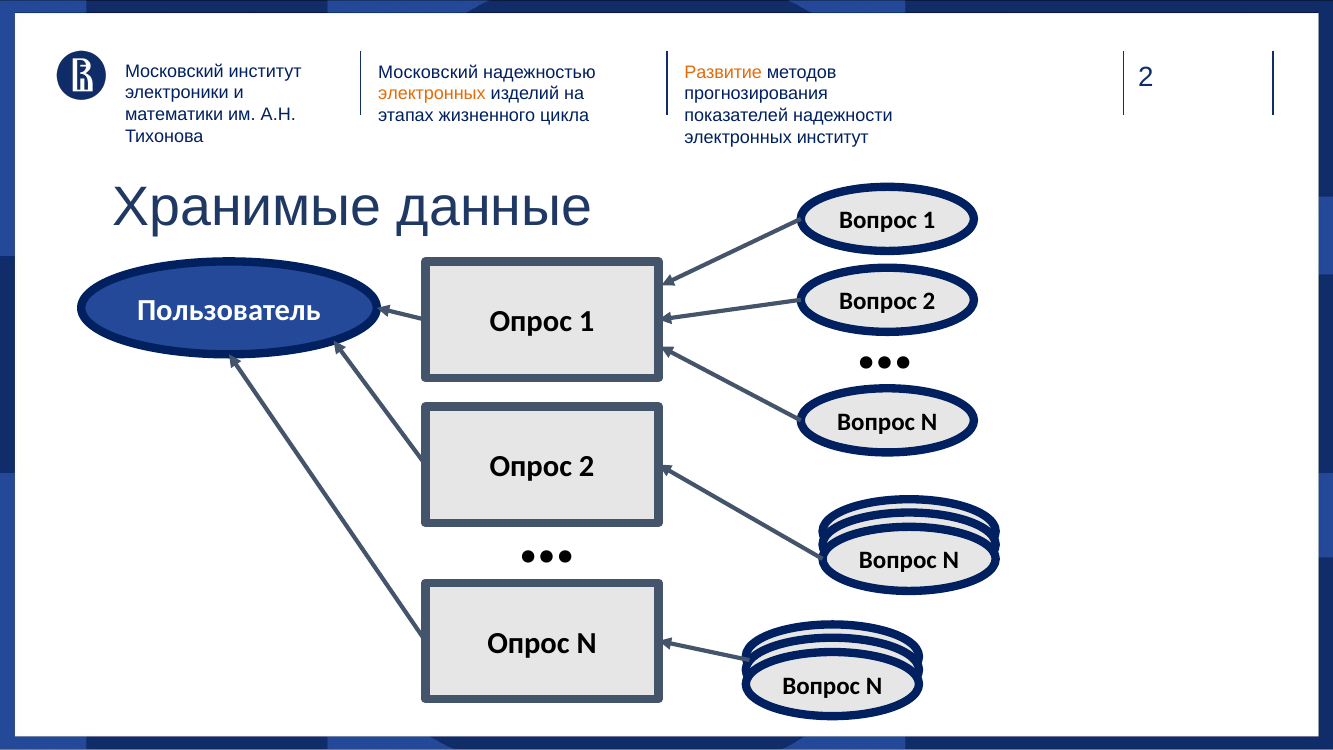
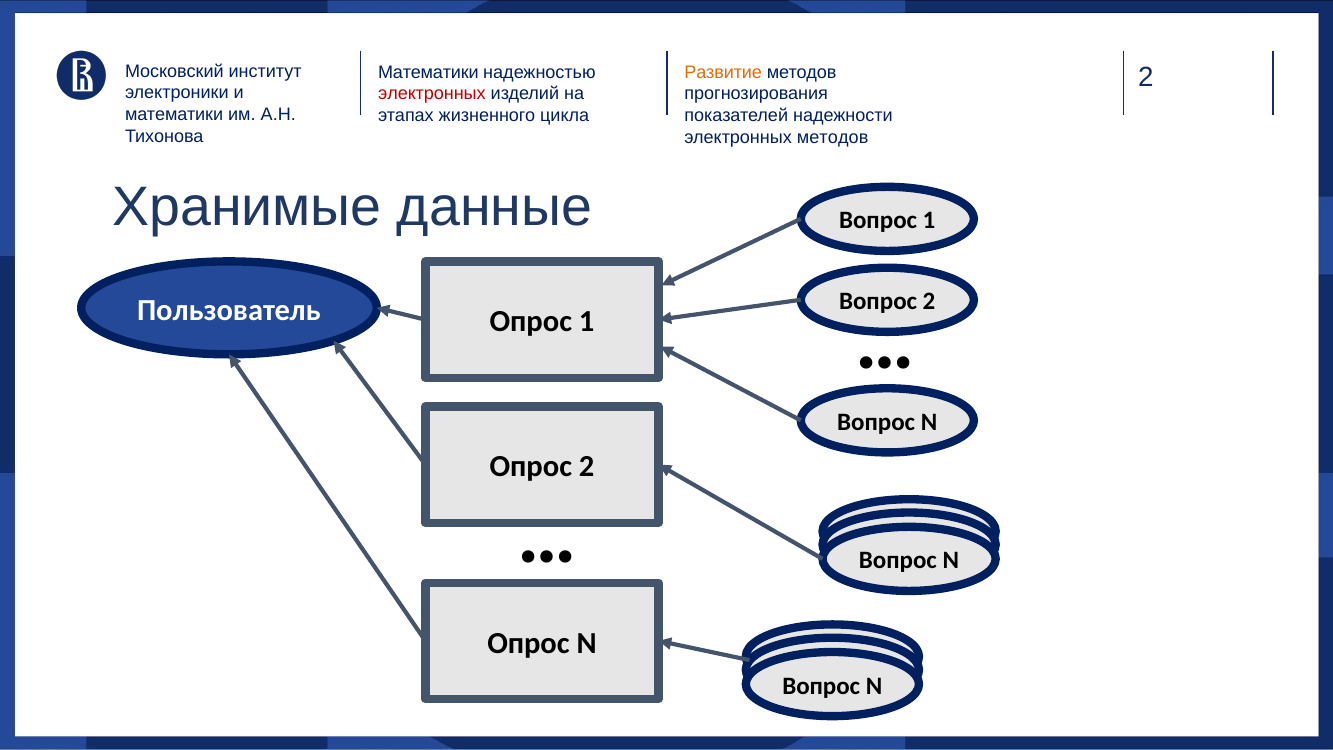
Московский at (428, 72): Московский -> Математики
электронных at (432, 94) colour: orange -> red
электронных институт: институт -> методов
